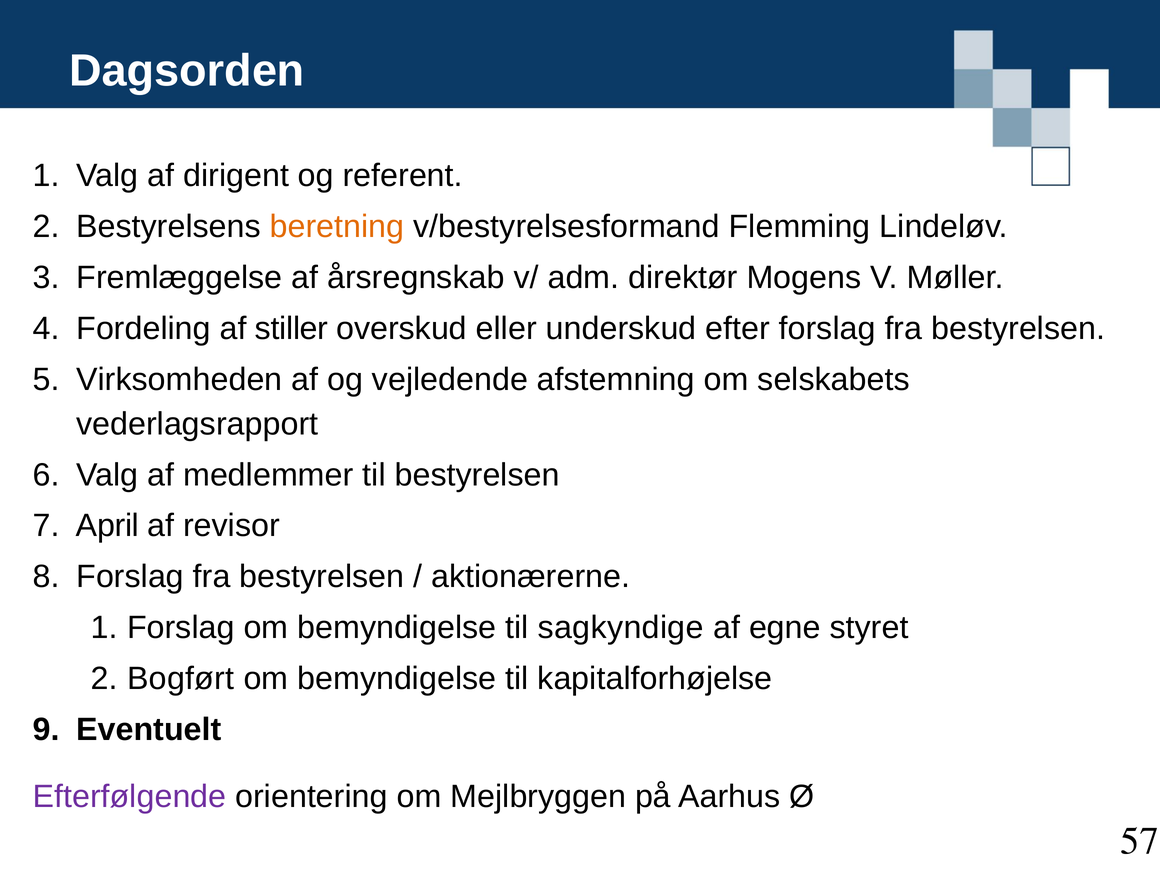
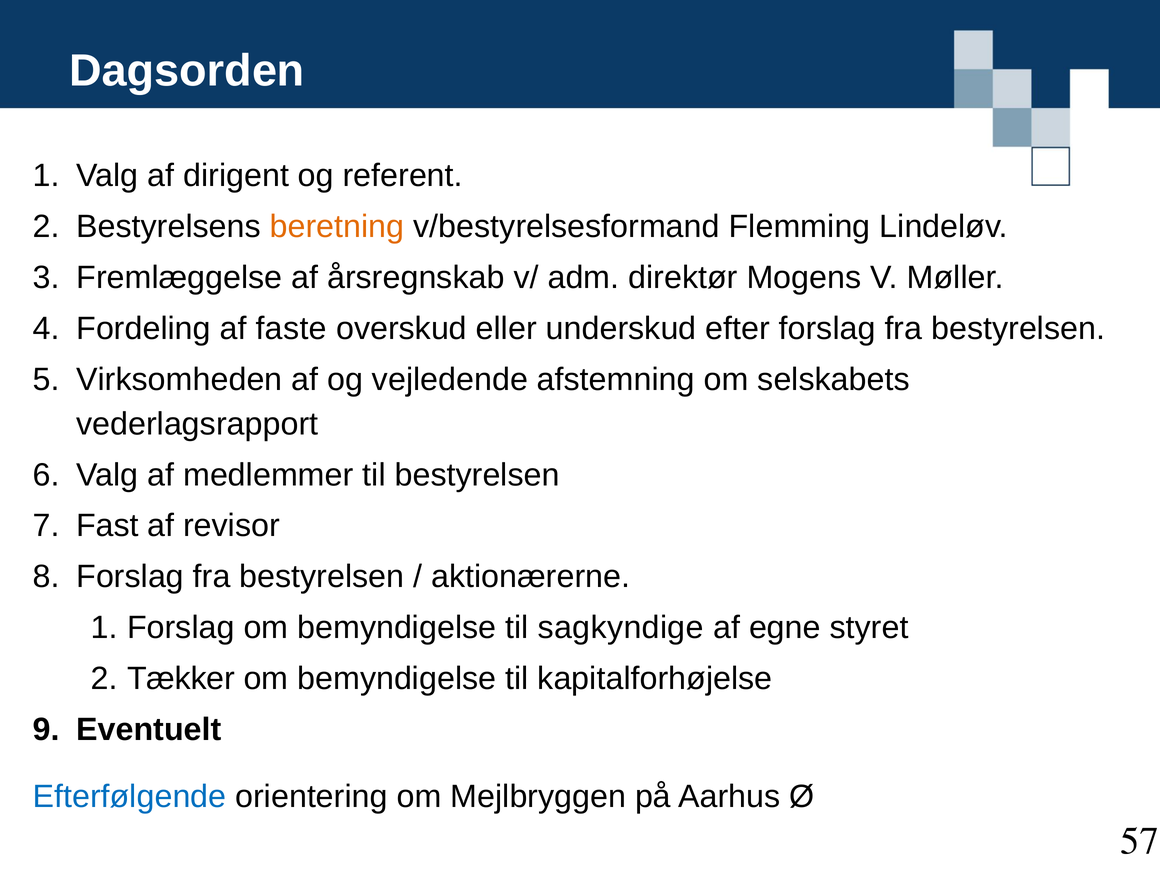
stiller: stiller -> faste
April: April -> Fast
Bogført: Bogført -> Tækker
Efterfølgende colour: purple -> blue
